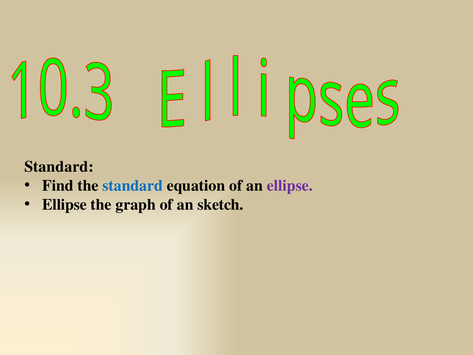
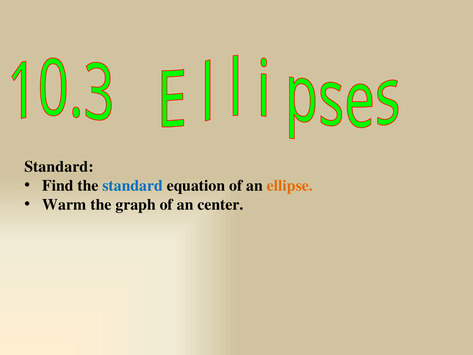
ellipse at (290, 186) colour: purple -> orange
Ellipse at (64, 204): Ellipse -> Warm
sketch: sketch -> center
